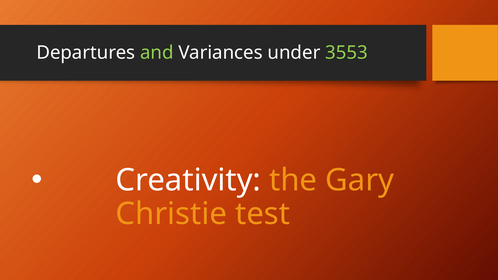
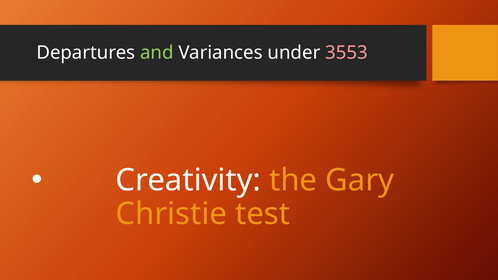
3553 colour: light green -> pink
